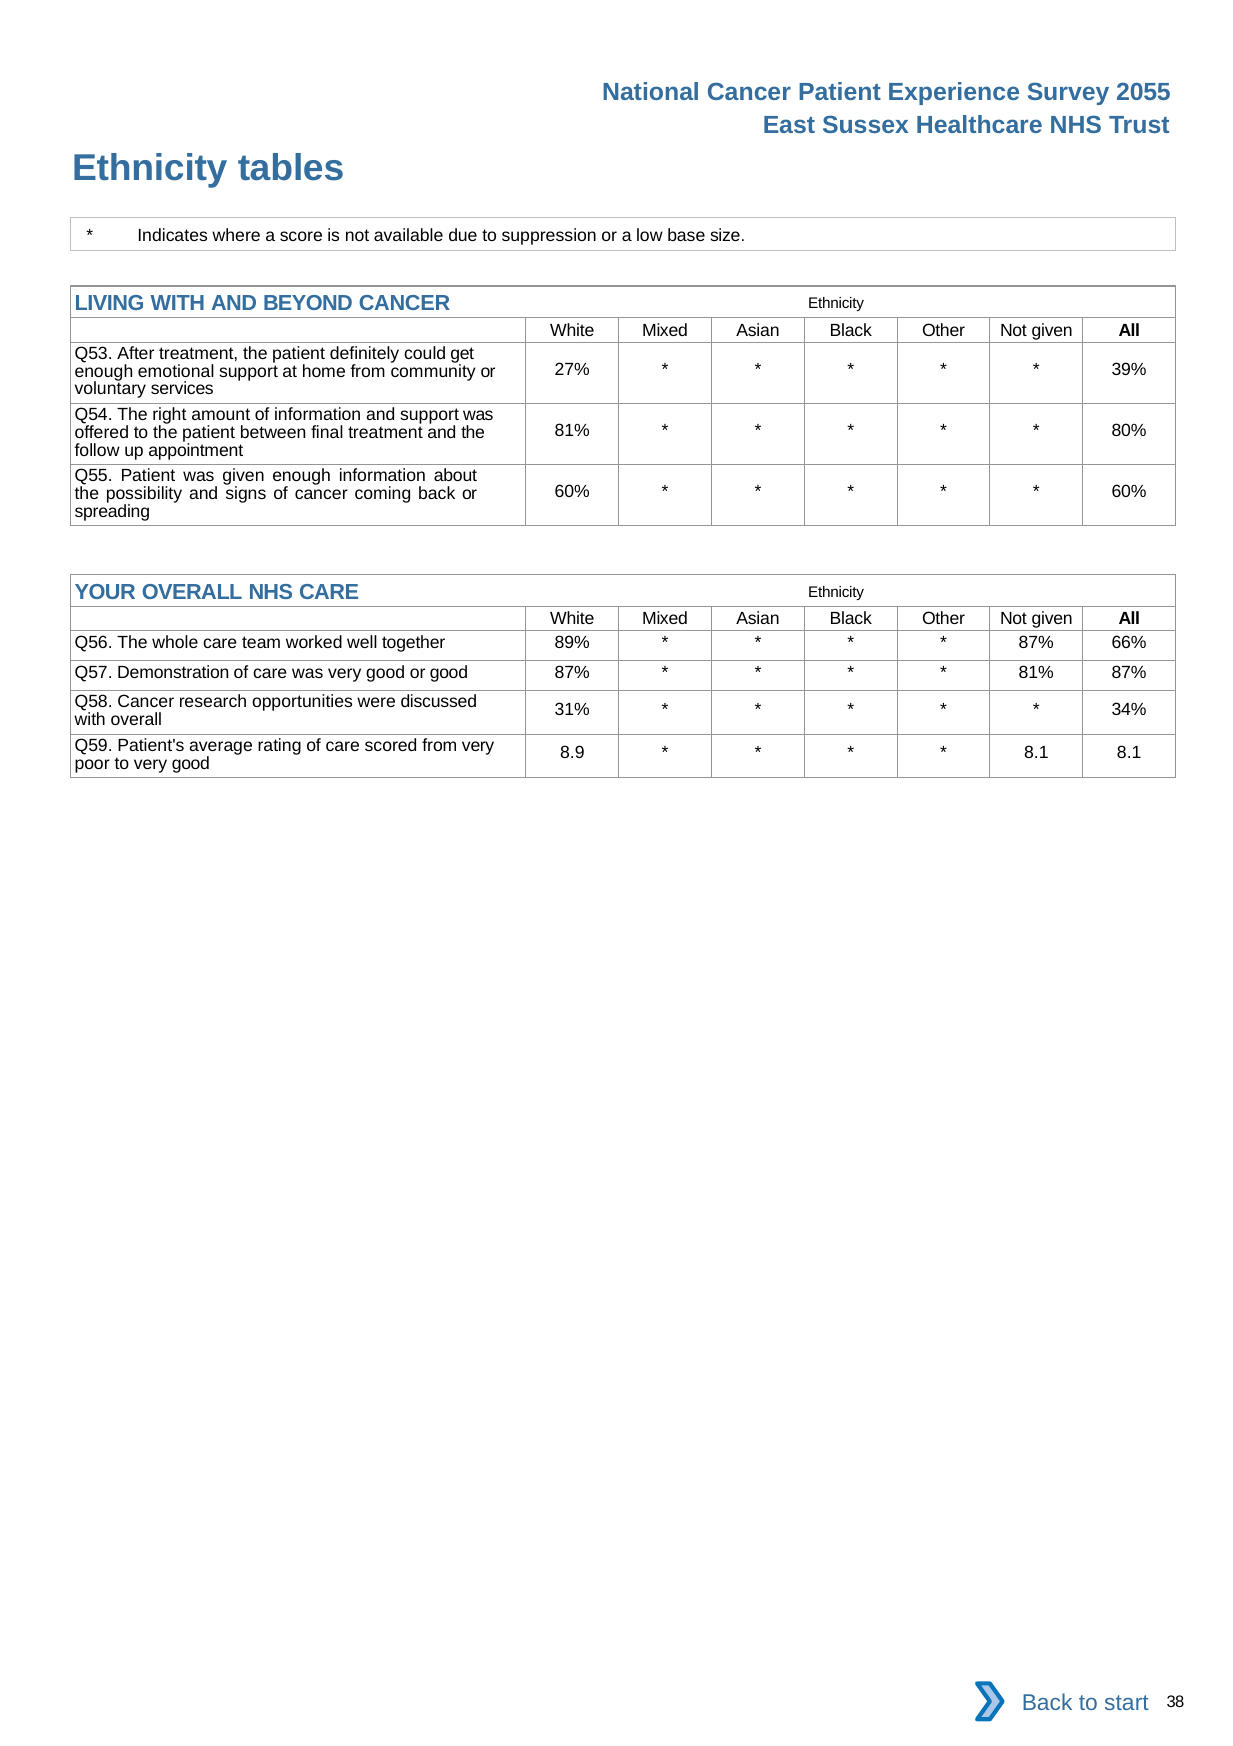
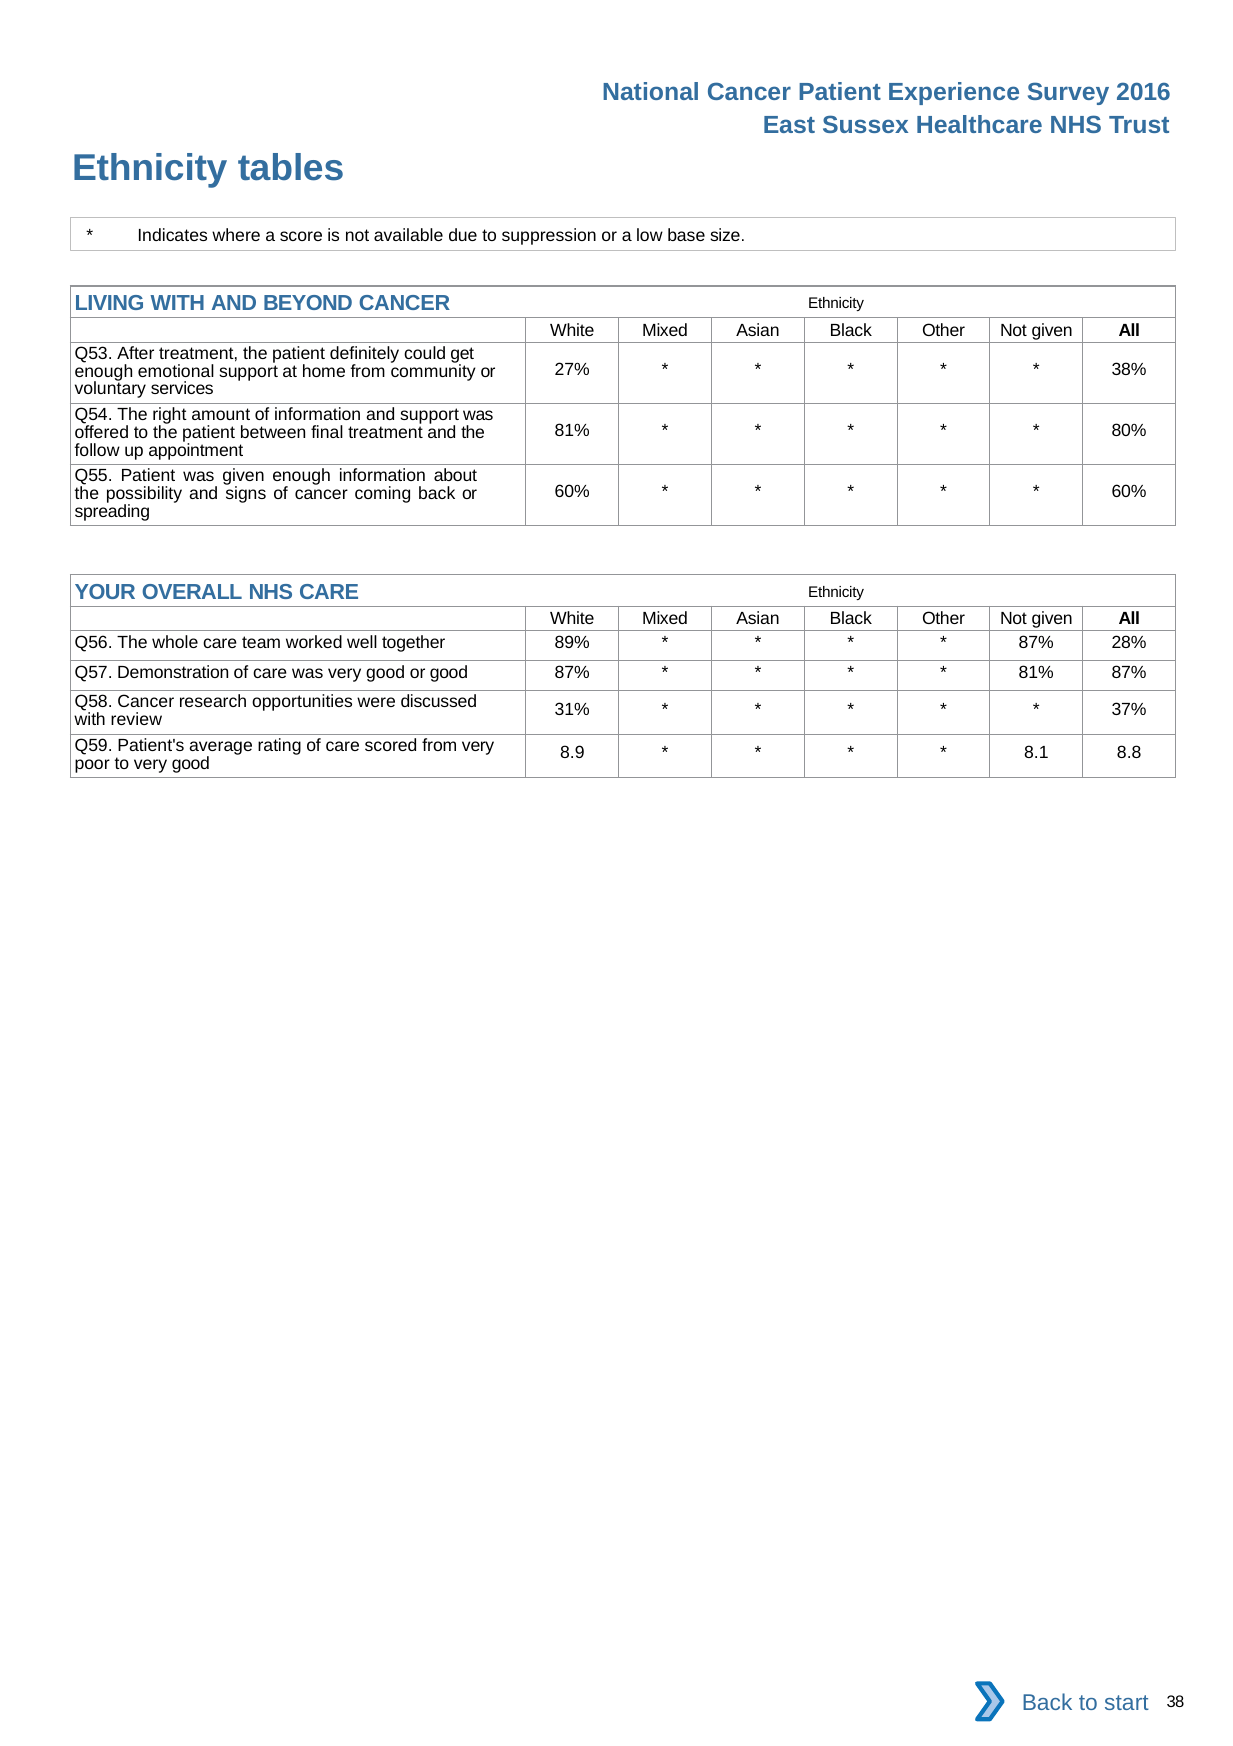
2055: 2055 -> 2016
39%: 39% -> 38%
66%: 66% -> 28%
34%: 34% -> 37%
with overall: overall -> review
8.1 8.1: 8.1 -> 8.8
